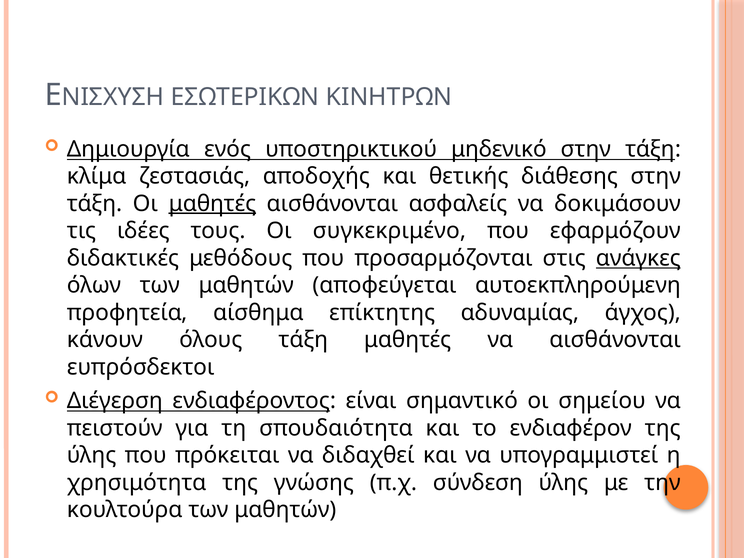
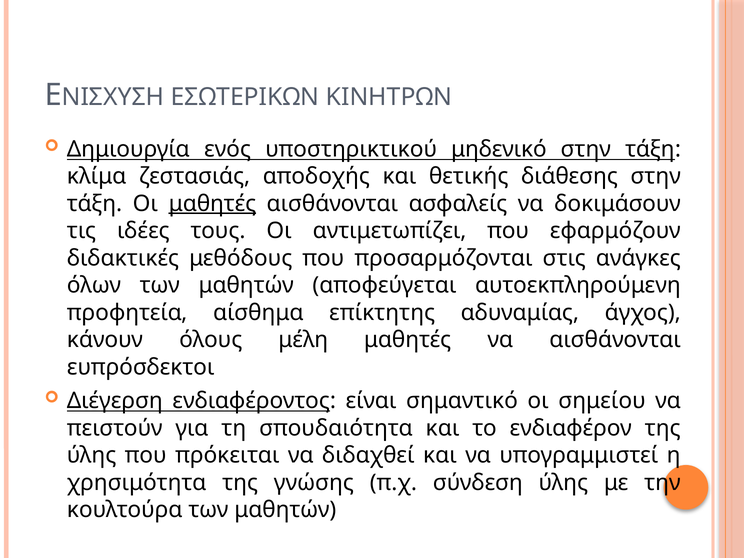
συγκεκριμένο: συγκεκριμένο -> αντιμετωπίζει
ανάγκες underline: present -> none
όλους τάξη: τάξη -> μέλη
